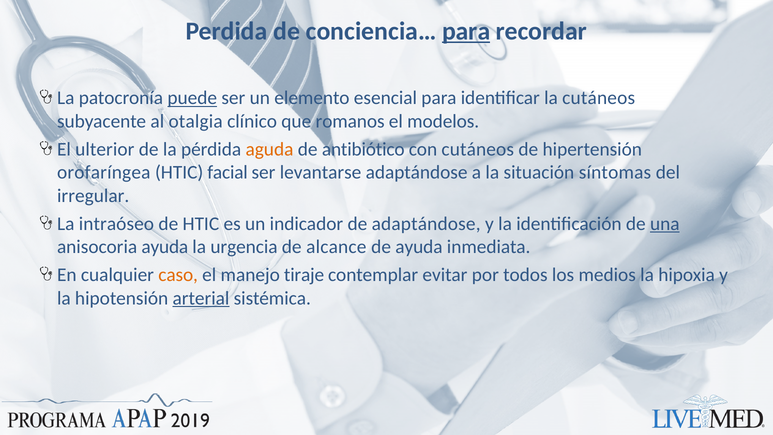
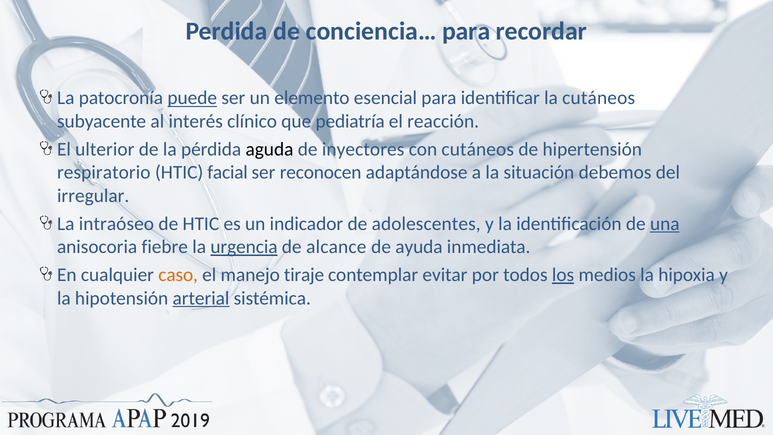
para at (466, 31) underline: present -> none
otalgia: otalgia -> interés
romanos: romanos -> pediatría
modelos: modelos -> reacción
aguda colour: orange -> black
antibiótico: antibiótico -> inyectores
orofaríngea: orofaríngea -> respiratorio
levantarse: levantarse -> reconocen
síntomas: síntomas -> debemos
de adaptándose: adaptándose -> adolescentes
anisocoria ayuda: ayuda -> fiebre
urgencia underline: none -> present
los underline: none -> present
